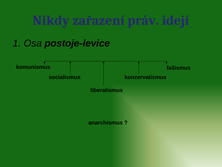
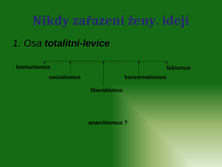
práv: práv -> ženy
postoje-levice: postoje-levice -> totalitní-levice
